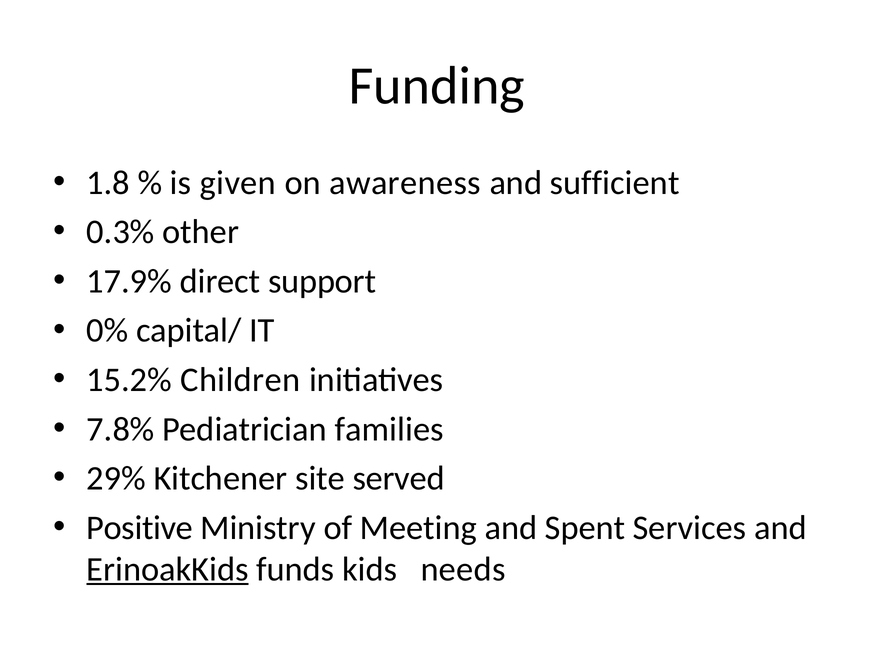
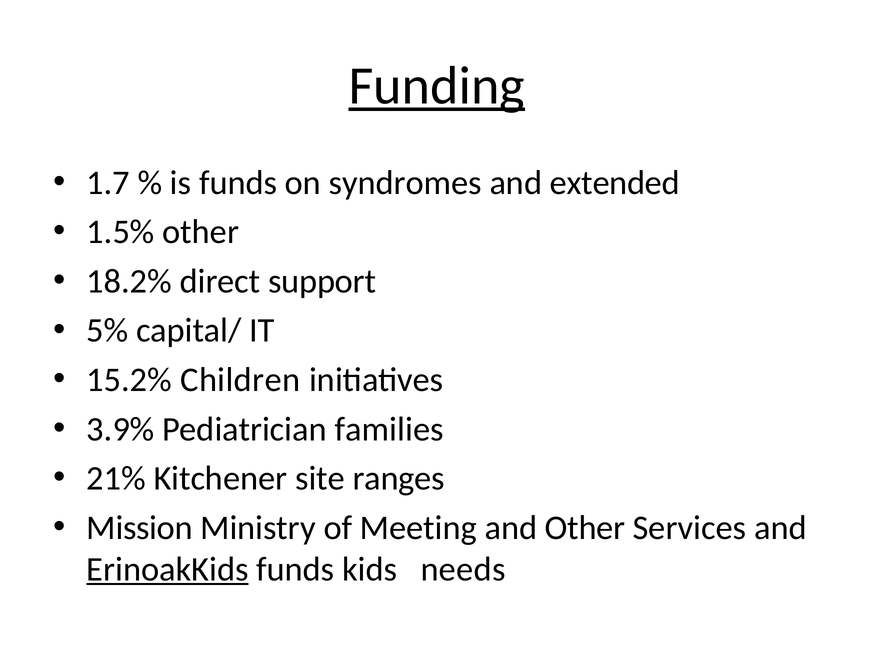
Funding underline: none -> present
1.8: 1.8 -> 1.7
is given: given -> funds
awareness: awareness -> syndromes
sufficient: sufficient -> extended
0.3%: 0.3% -> 1.5%
17.9%: 17.9% -> 18.2%
0%: 0% -> 5%
7.8%: 7.8% -> 3.9%
29%: 29% -> 21%
served: served -> ranges
Positive: Positive -> Mission
and Spent: Spent -> Other
